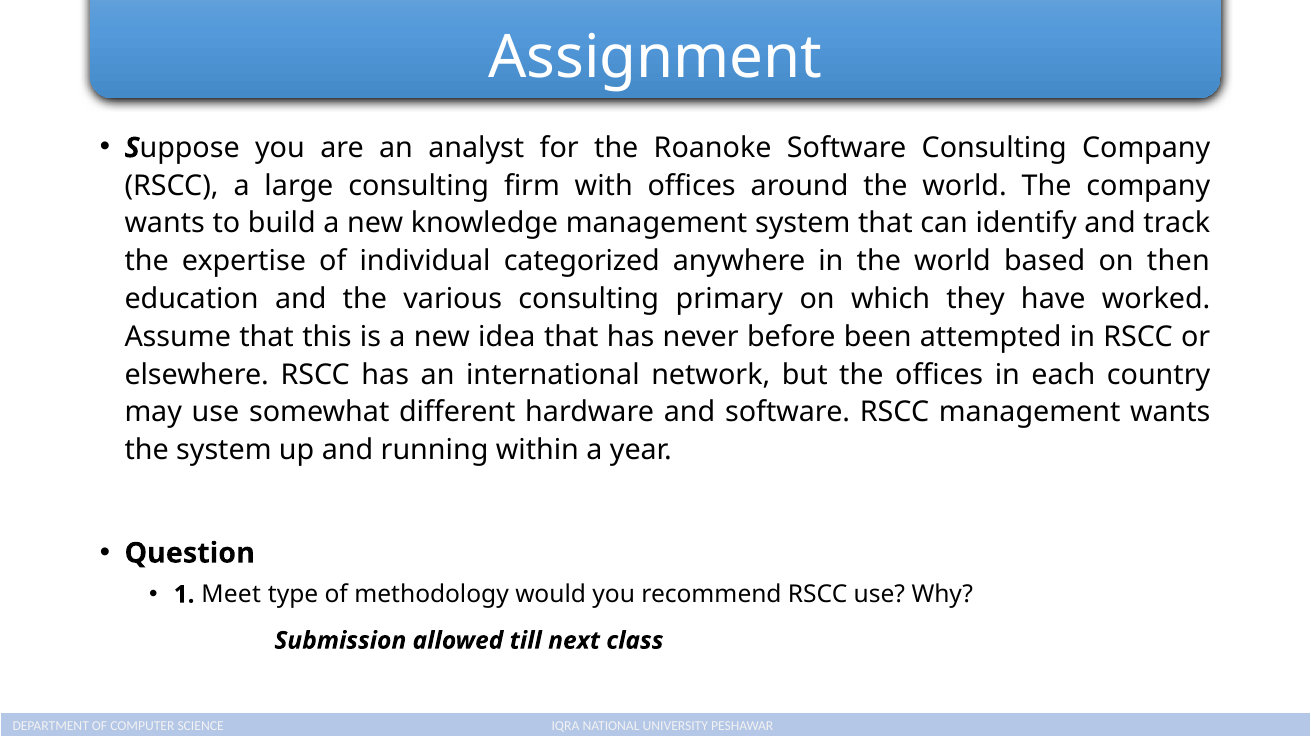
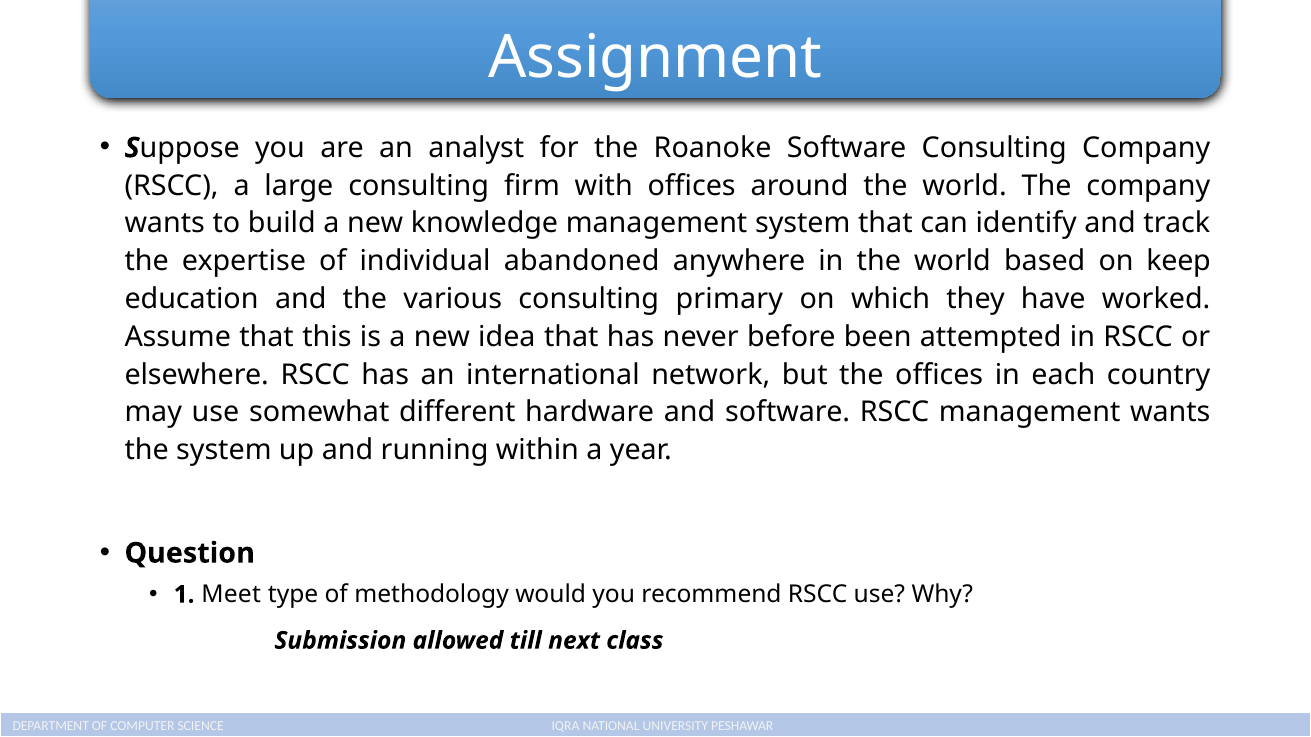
categorized: categorized -> abandoned
then: then -> keep
